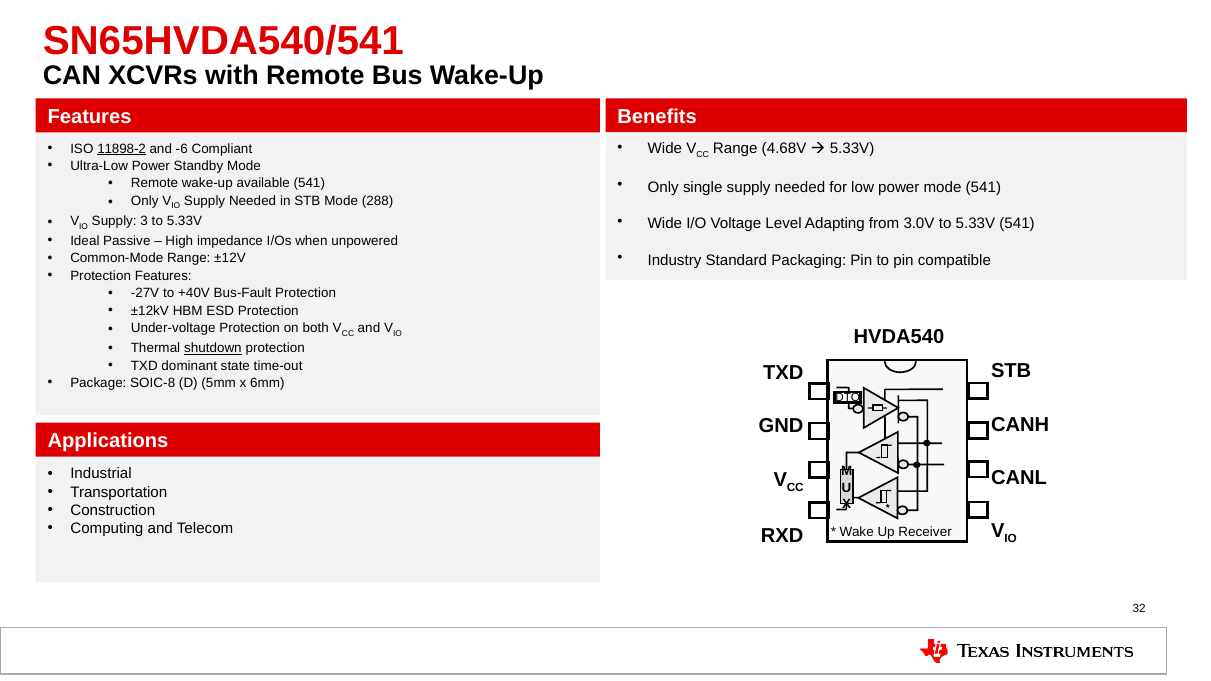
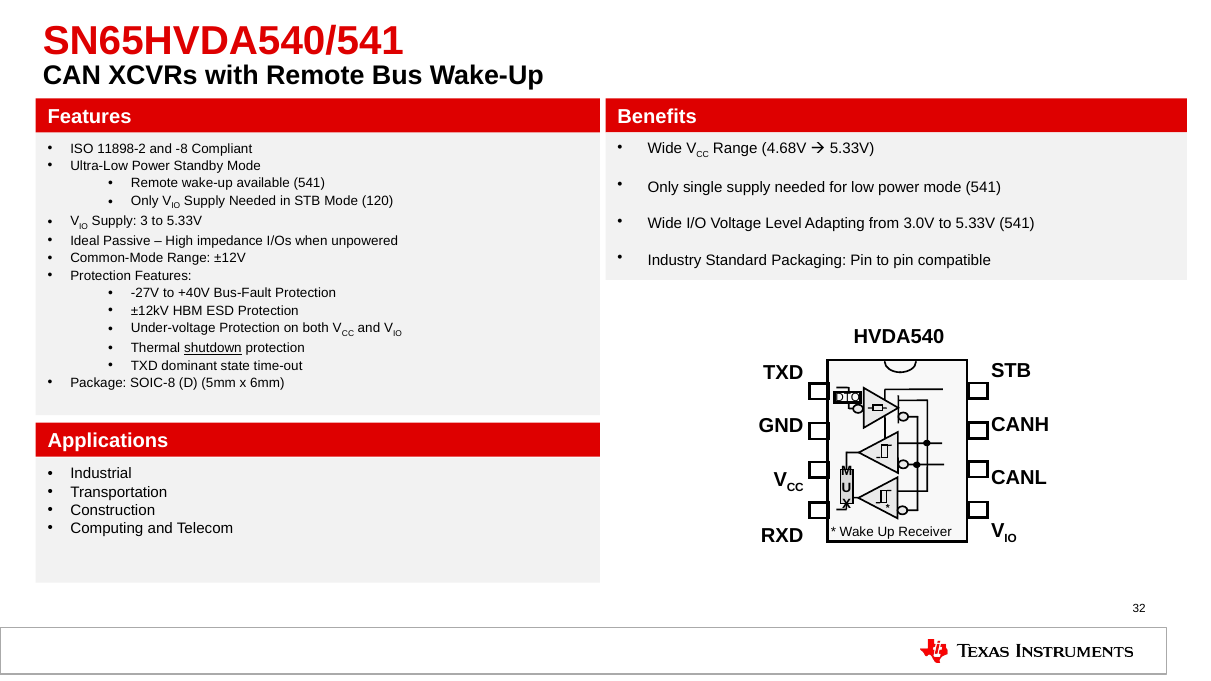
11898-2 underline: present -> none
-6: -6 -> -8
288: 288 -> 120
